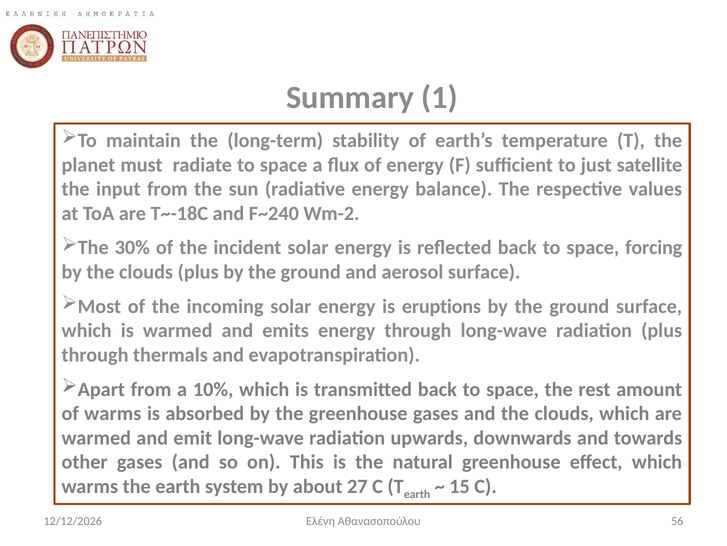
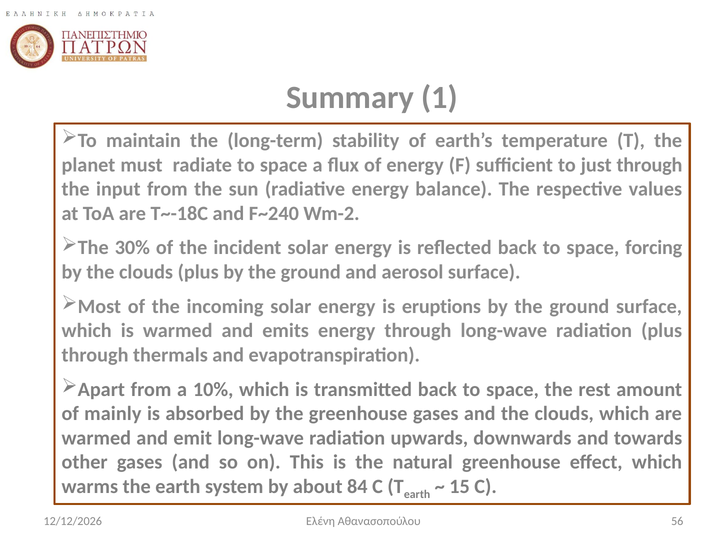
just satellite: satellite -> through
of warms: warms -> mainly
27: 27 -> 84
